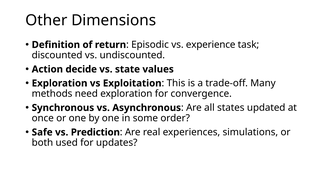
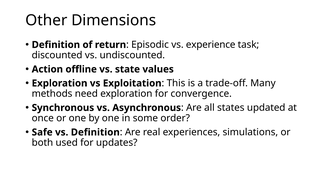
decide: decide -> offline
vs Prediction: Prediction -> Definition
